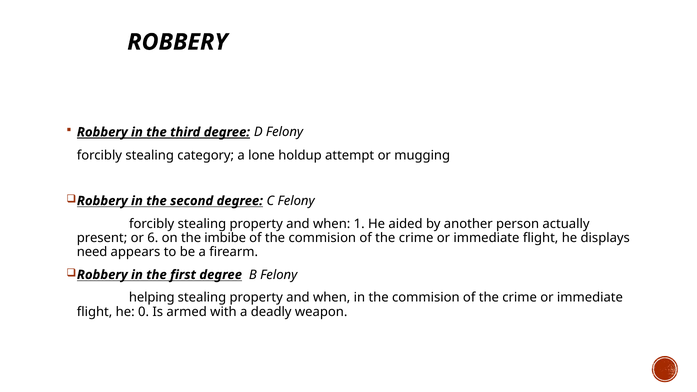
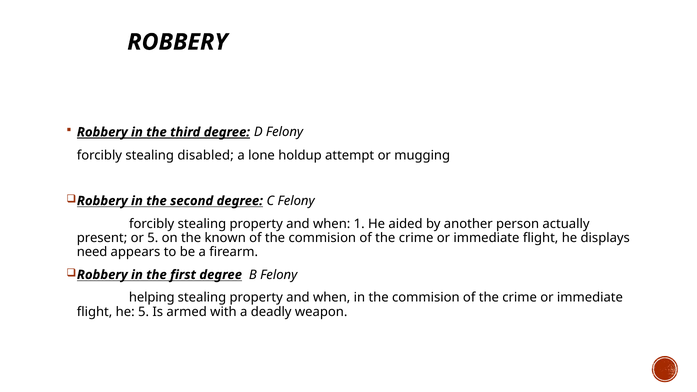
category: category -> disabled
or 6: 6 -> 5
imbibe: imbibe -> known
he 0: 0 -> 5
